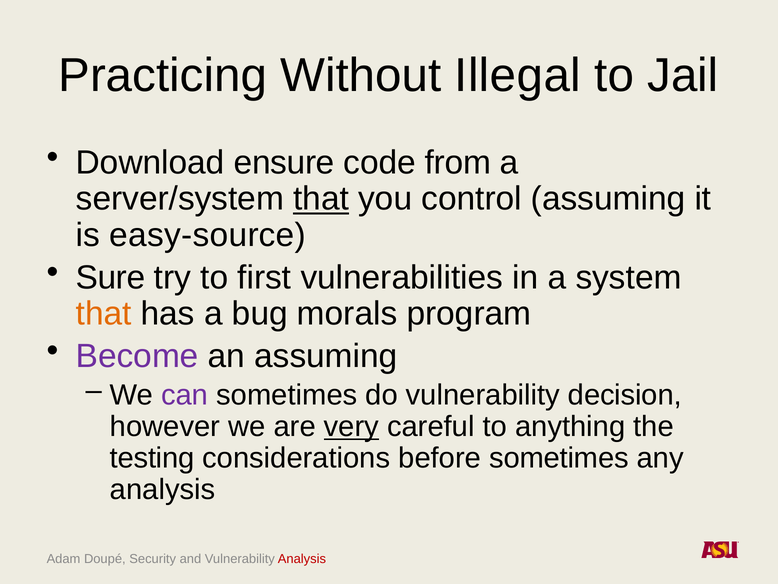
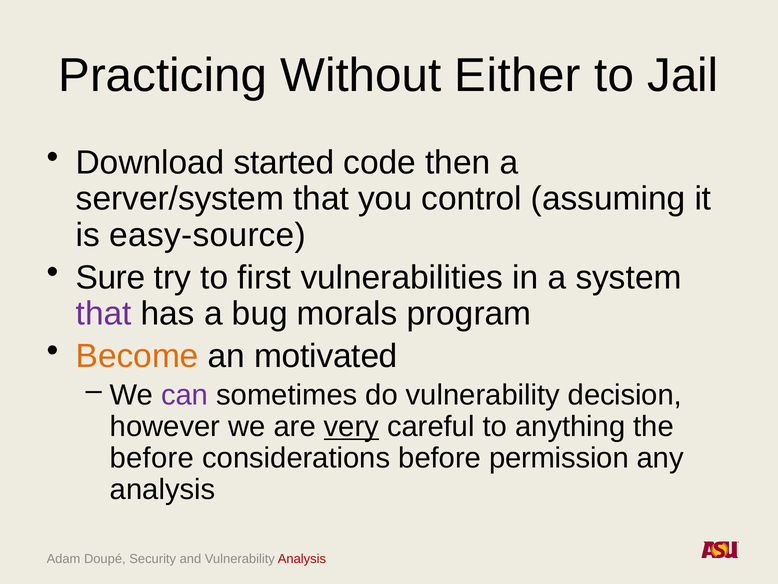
Illegal: Illegal -> Either
ensure: ensure -> started
from: from -> then
that at (321, 199) underline: present -> none
that at (104, 314) colour: orange -> purple
Become colour: purple -> orange
an assuming: assuming -> motivated
testing at (152, 458): testing -> before
before sometimes: sometimes -> permission
